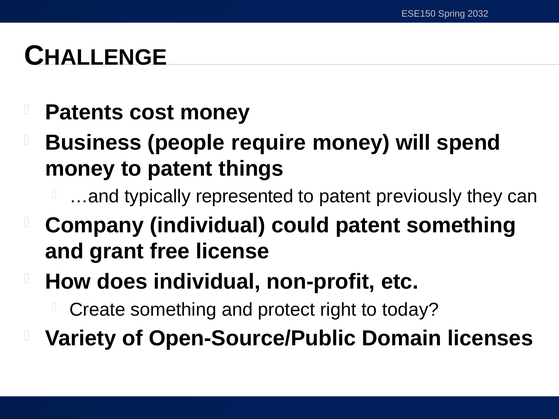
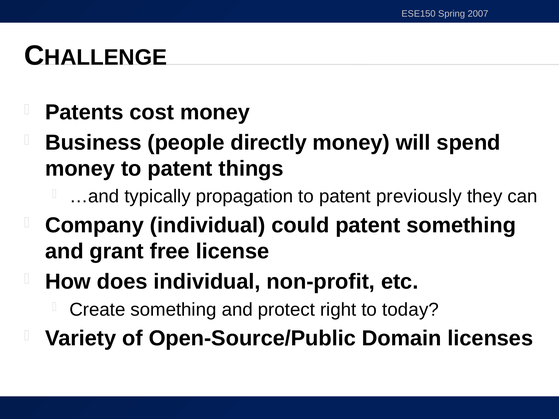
2032: 2032 -> 2007
require: require -> directly
represented: represented -> propagation
